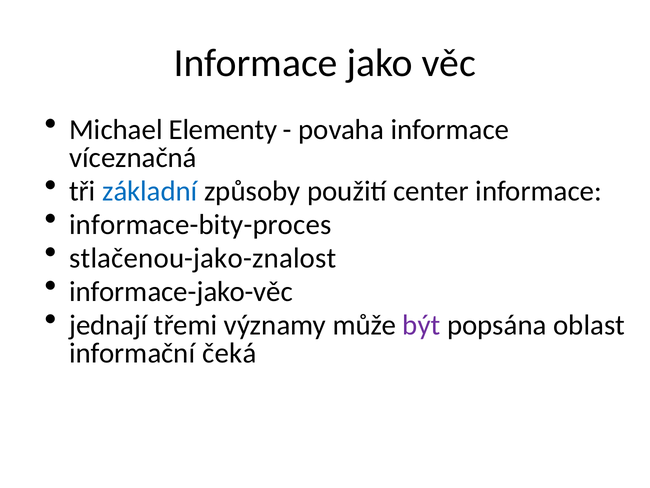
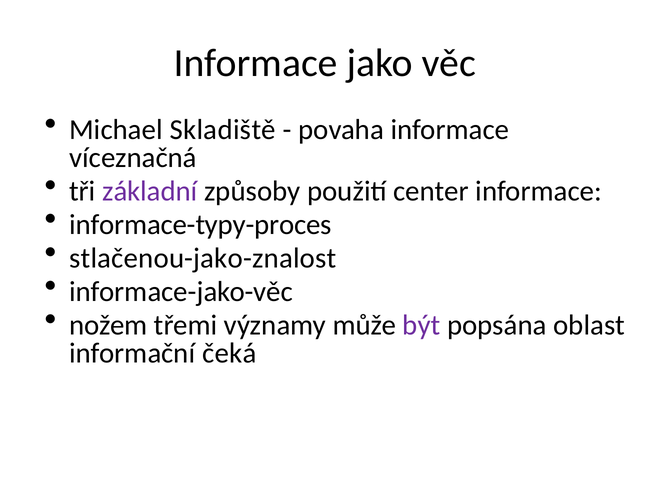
Elementy: Elementy -> Skladiště
základní colour: blue -> purple
informace-bity-proces: informace-bity-proces -> informace-typy-proces
jednají: jednají -> nožem
